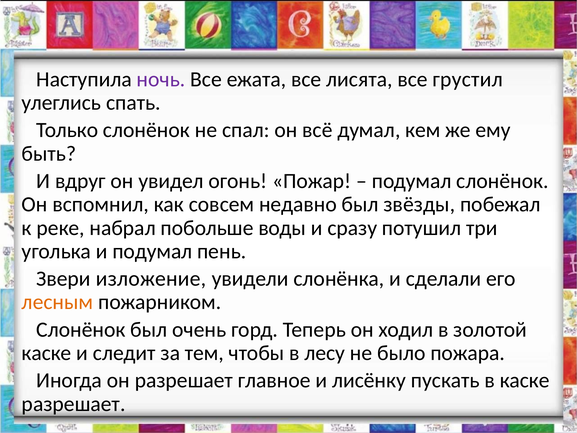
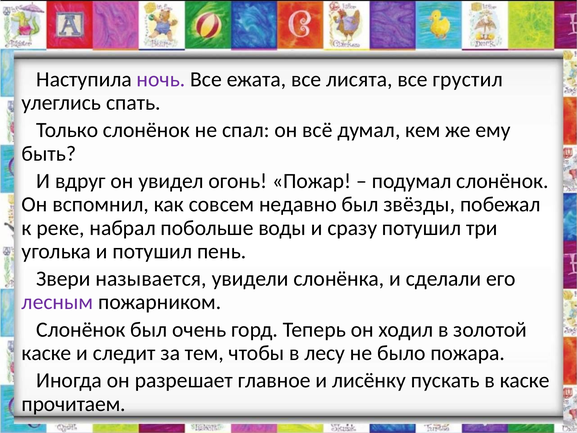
и подумал: подумал -> потушил
изложение: изложение -> называется
лесным colour: orange -> purple
разрешает at (74, 404): разрешает -> прочитаем
